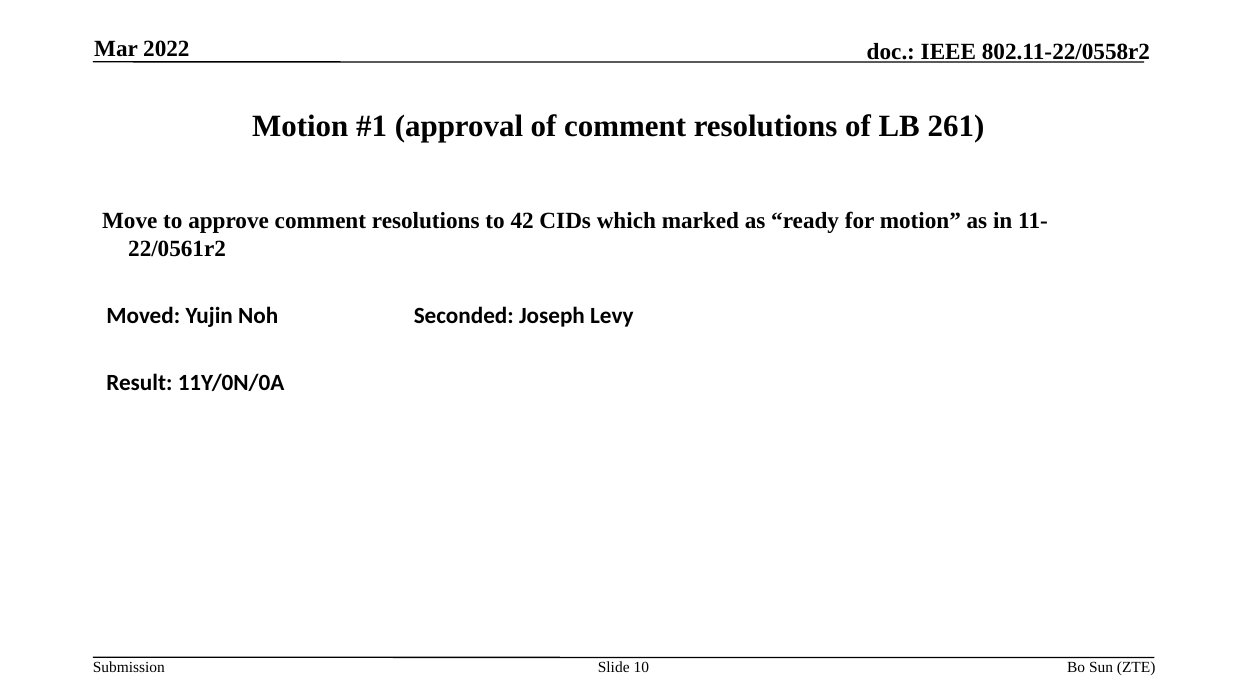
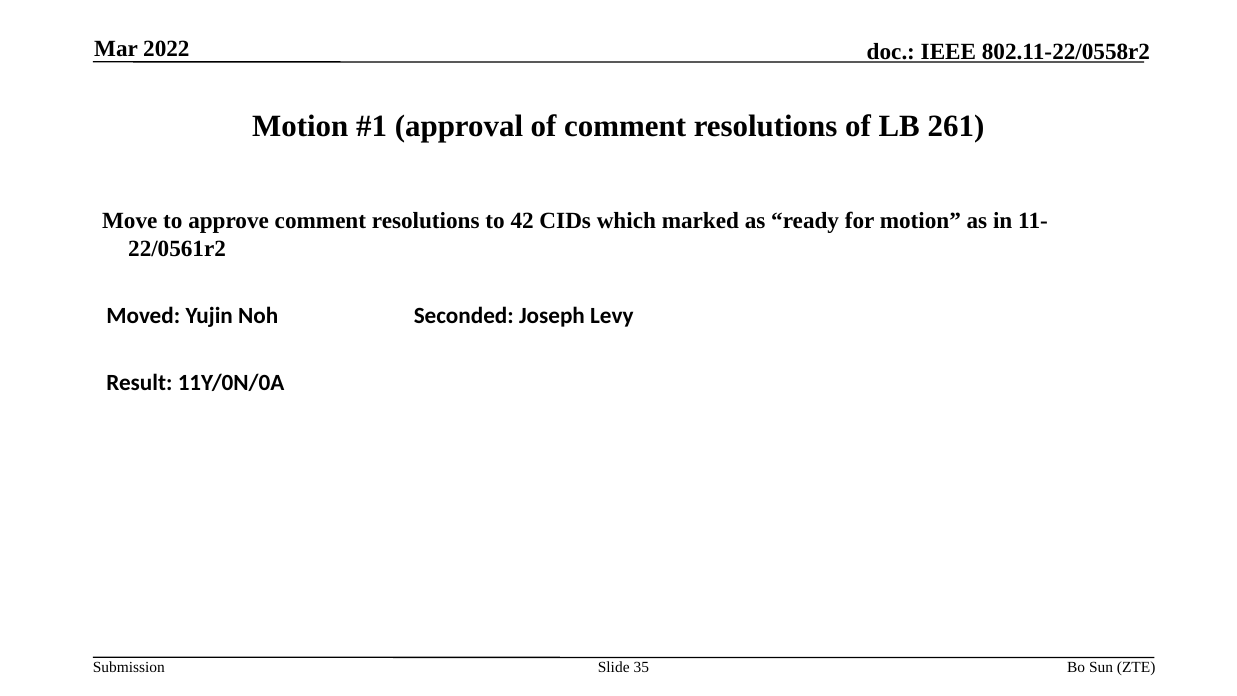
10: 10 -> 35
